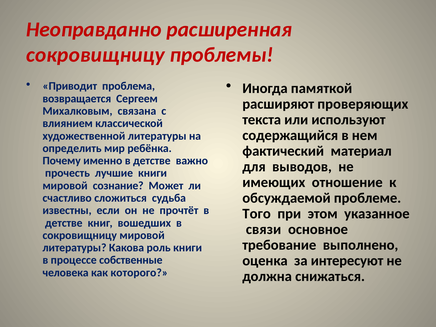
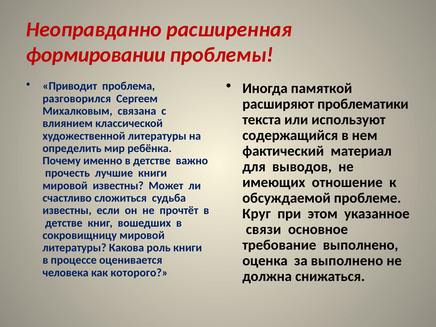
сокровищницу at (96, 55): сокровищницу -> формировании
возвращается: возвращается -> разговорился
проверяющих: проверяющих -> проблематики
мировой сознание: сознание -> известны
Того: Того -> Круг
за интересуют: интересуют -> выполнено
собственные: собственные -> оценивается
